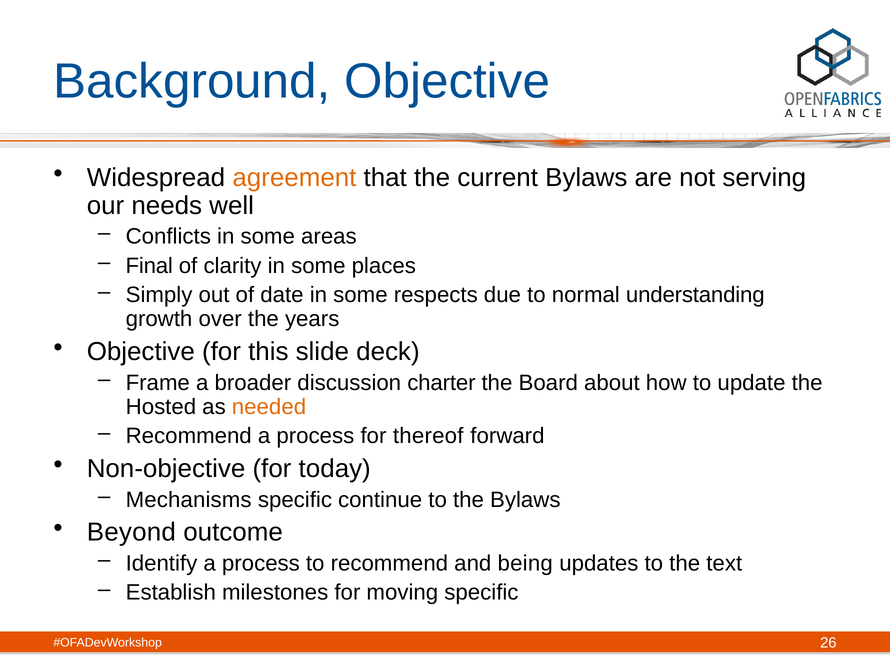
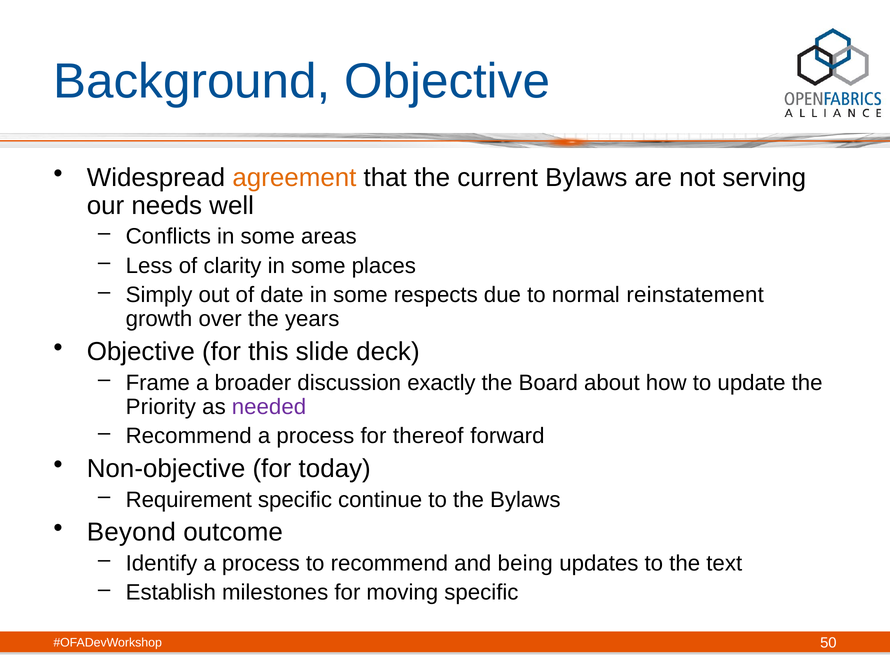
Final: Final -> Less
understanding: understanding -> reinstatement
charter: charter -> exactly
Hosted: Hosted -> Priority
needed colour: orange -> purple
Mechanisms: Mechanisms -> Requirement
26: 26 -> 50
